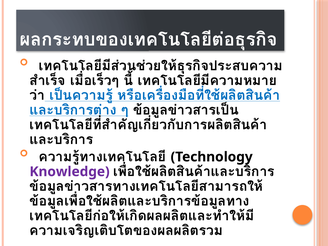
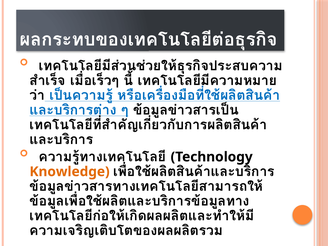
Knowledge colour: purple -> orange
